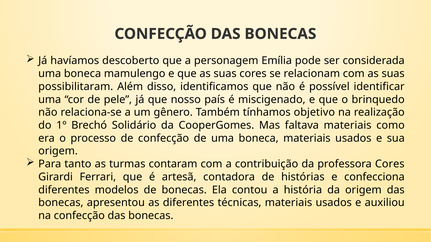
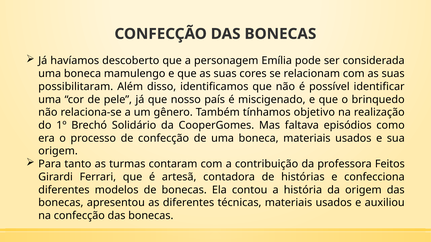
faltava materiais: materiais -> episódios
professora Cores: Cores -> Feitos
